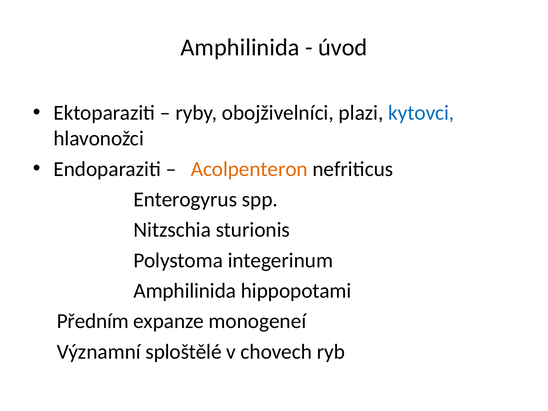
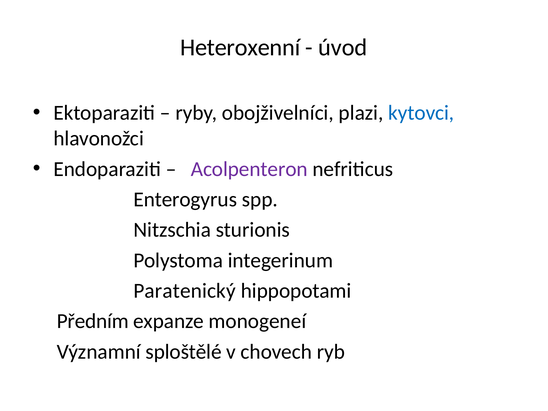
Amphilinida at (240, 48): Amphilinida -> Heteroxenní
Acolpenteron colour: orange -> purple
Amphilinida at (185, 291): Amphilinida -> Paratenický
